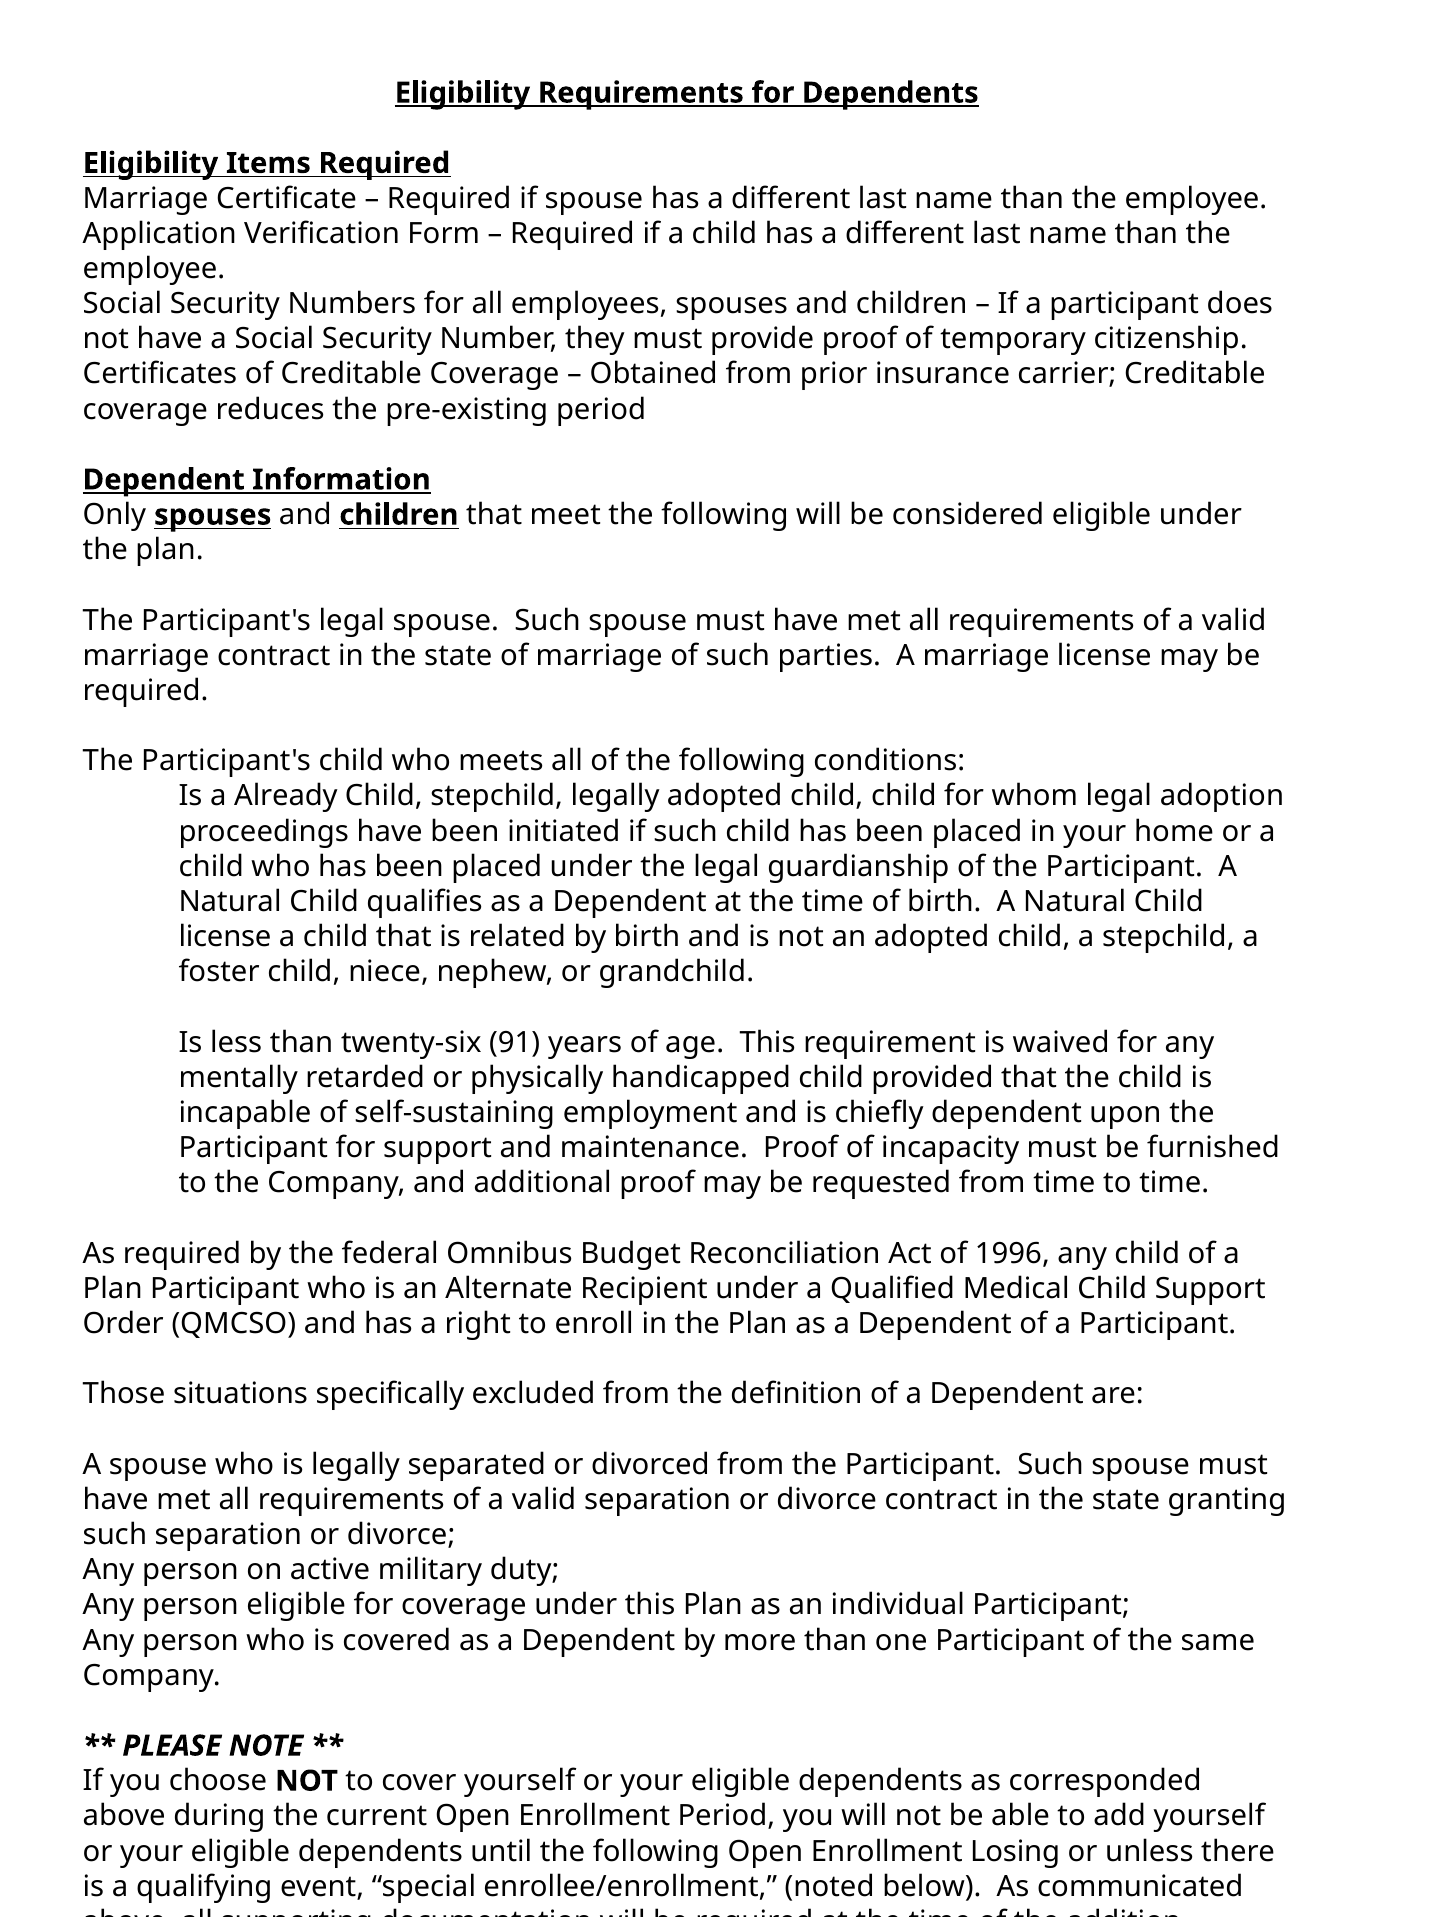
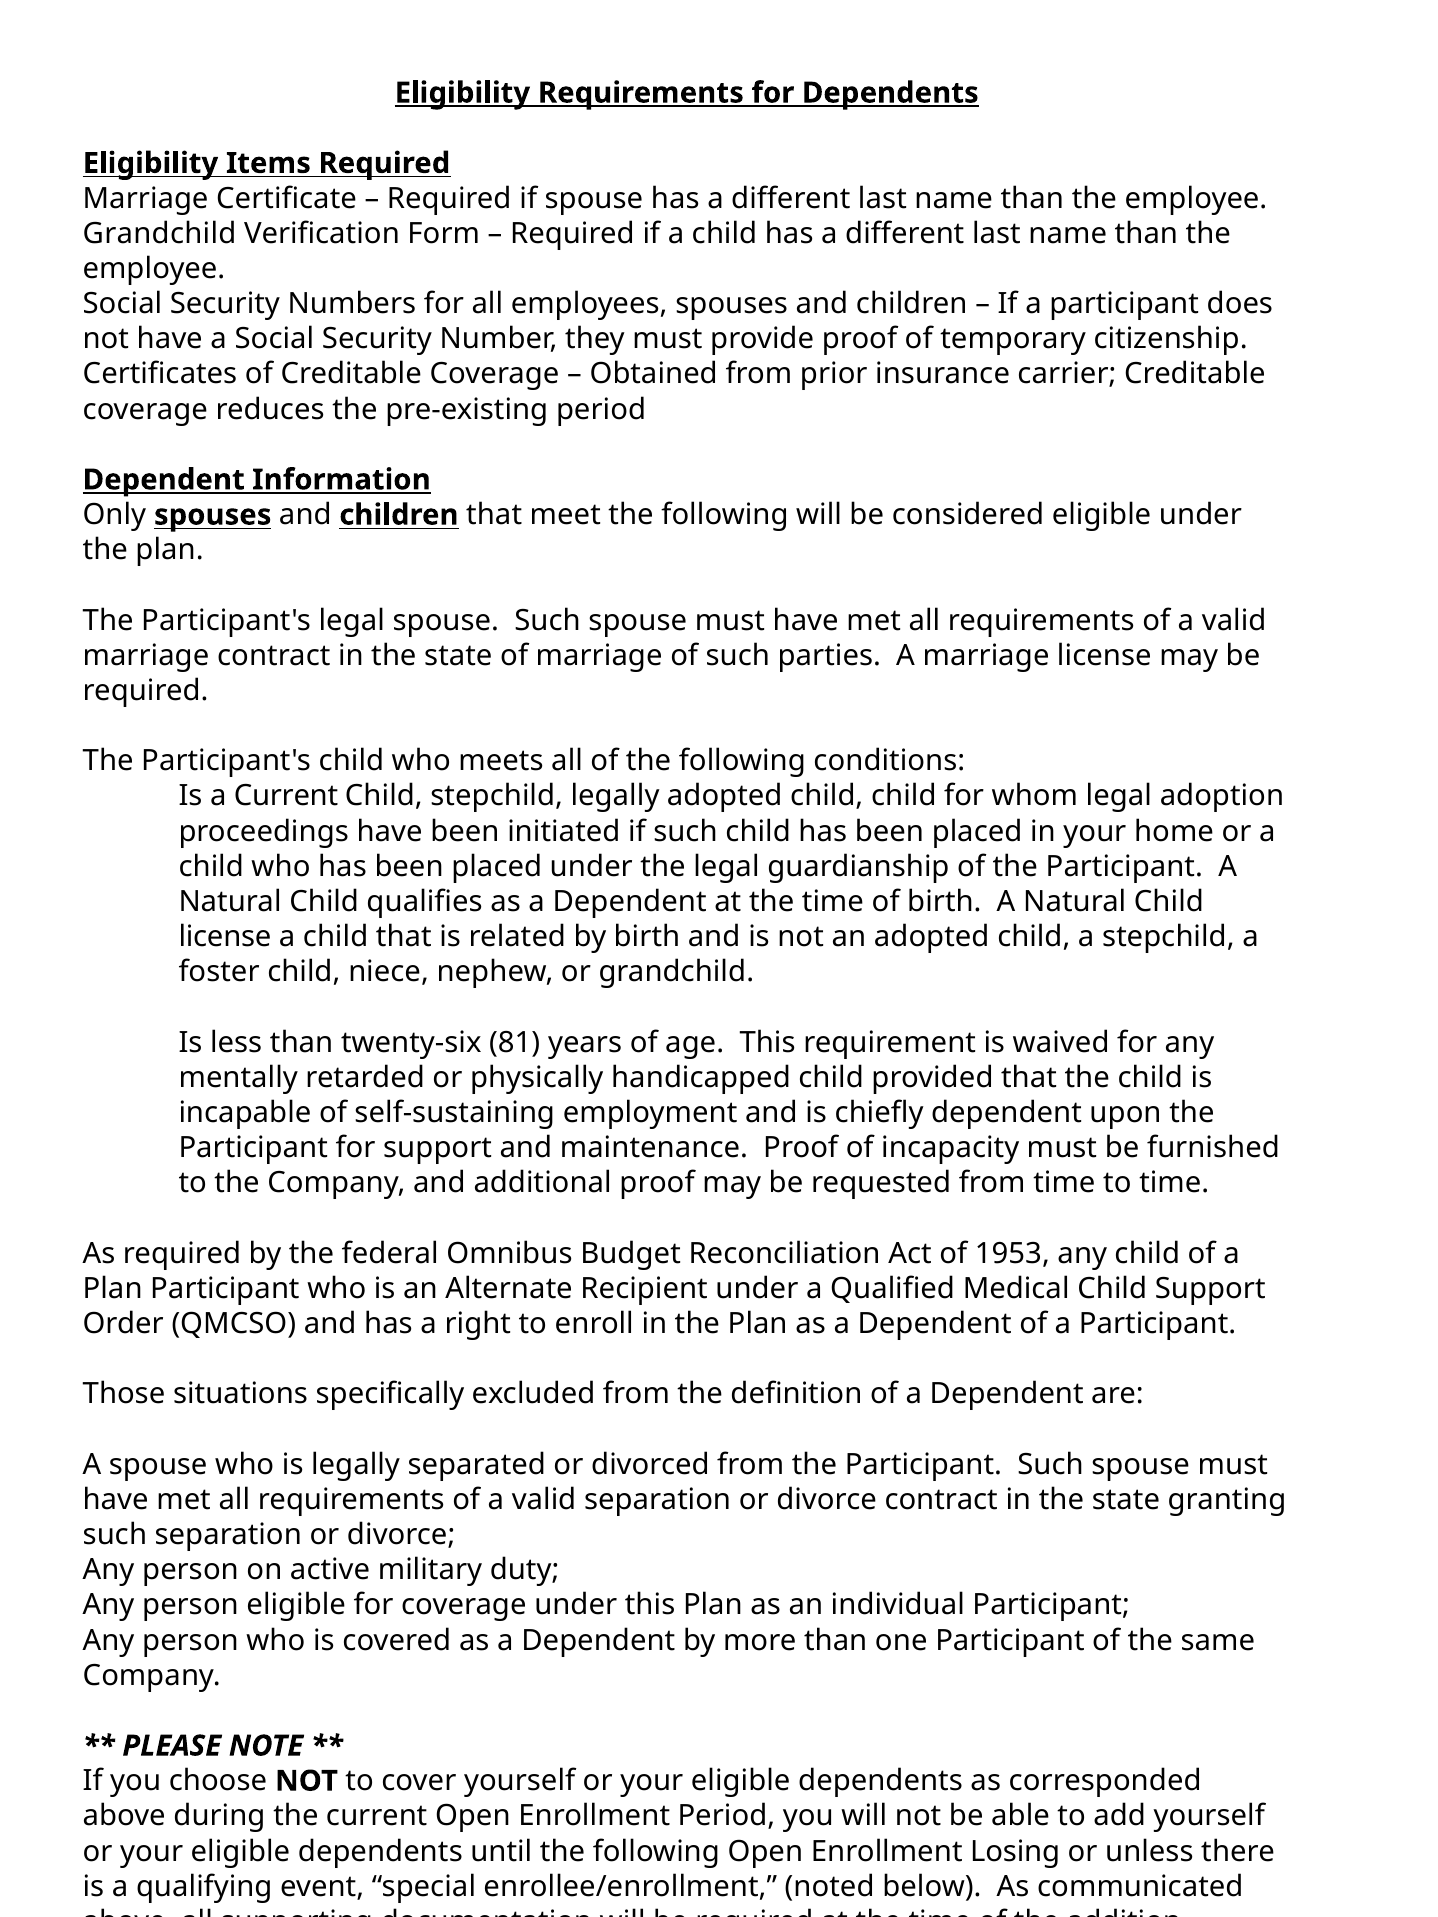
Application at (160, 234): Application -> Grandchild
a Already: Already -> Current
91: 91 -> 81
1996: 1996 -> 1953
